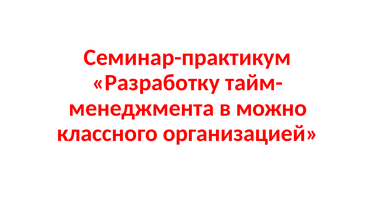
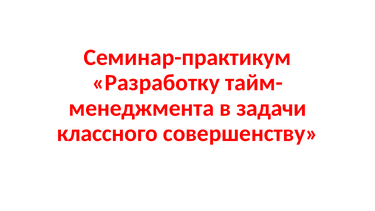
можно: можно -> задачи
организацией: организацией -> совершенству
